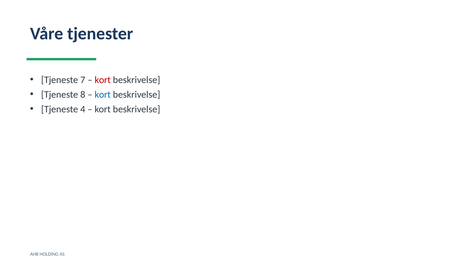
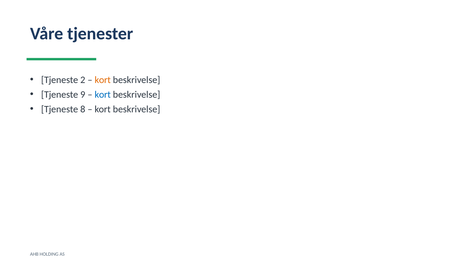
7: 7 -> 2
kort at (103, 80) colour: red -> orange
8: 8 -> 9
4: 4 -> 8
